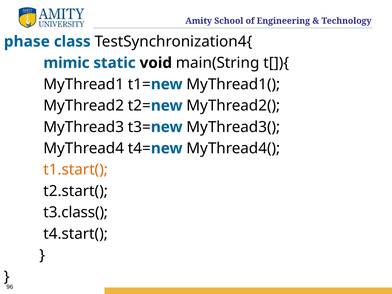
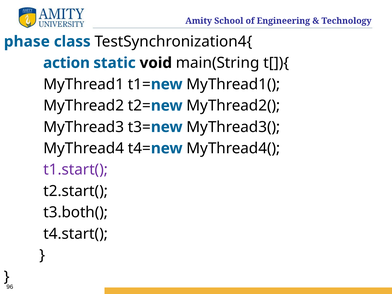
mimic: mimic -> action
t1.start( colour: orange -> purple
t3.class(: t3.class( -> t3.both(
